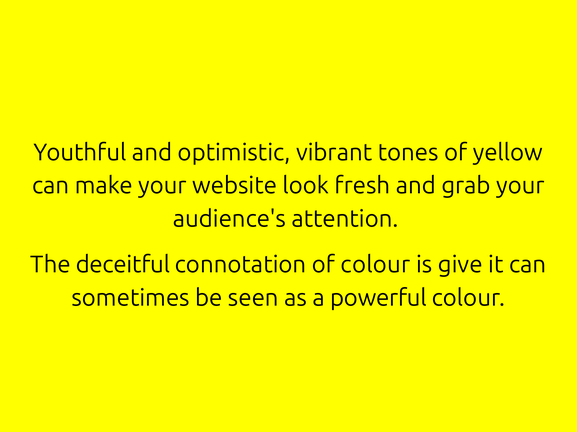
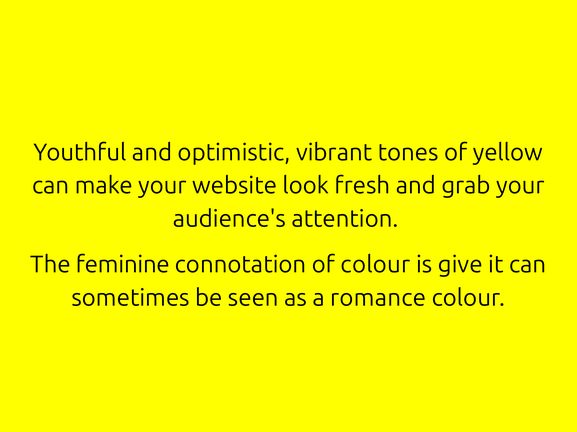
deceitful: deceitful -> feminine
powerful: powerful -> romance
